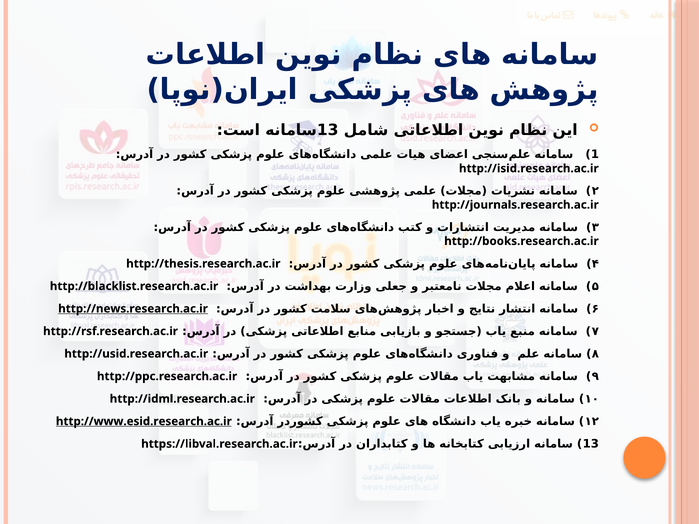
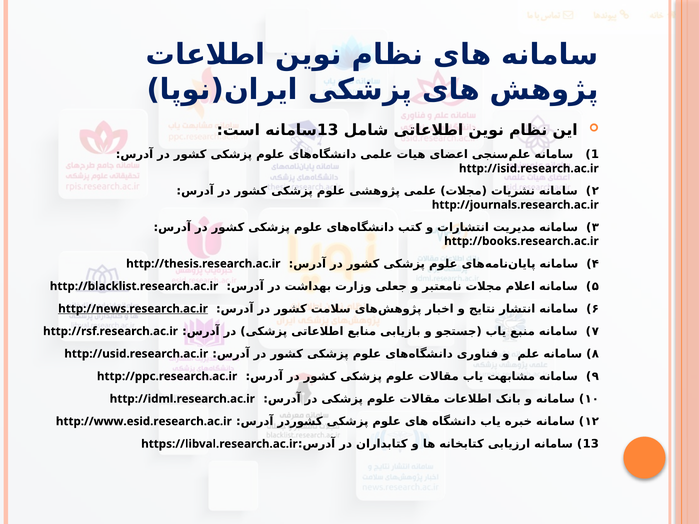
http://www.esid.research.ac.ir underline: present -> none
